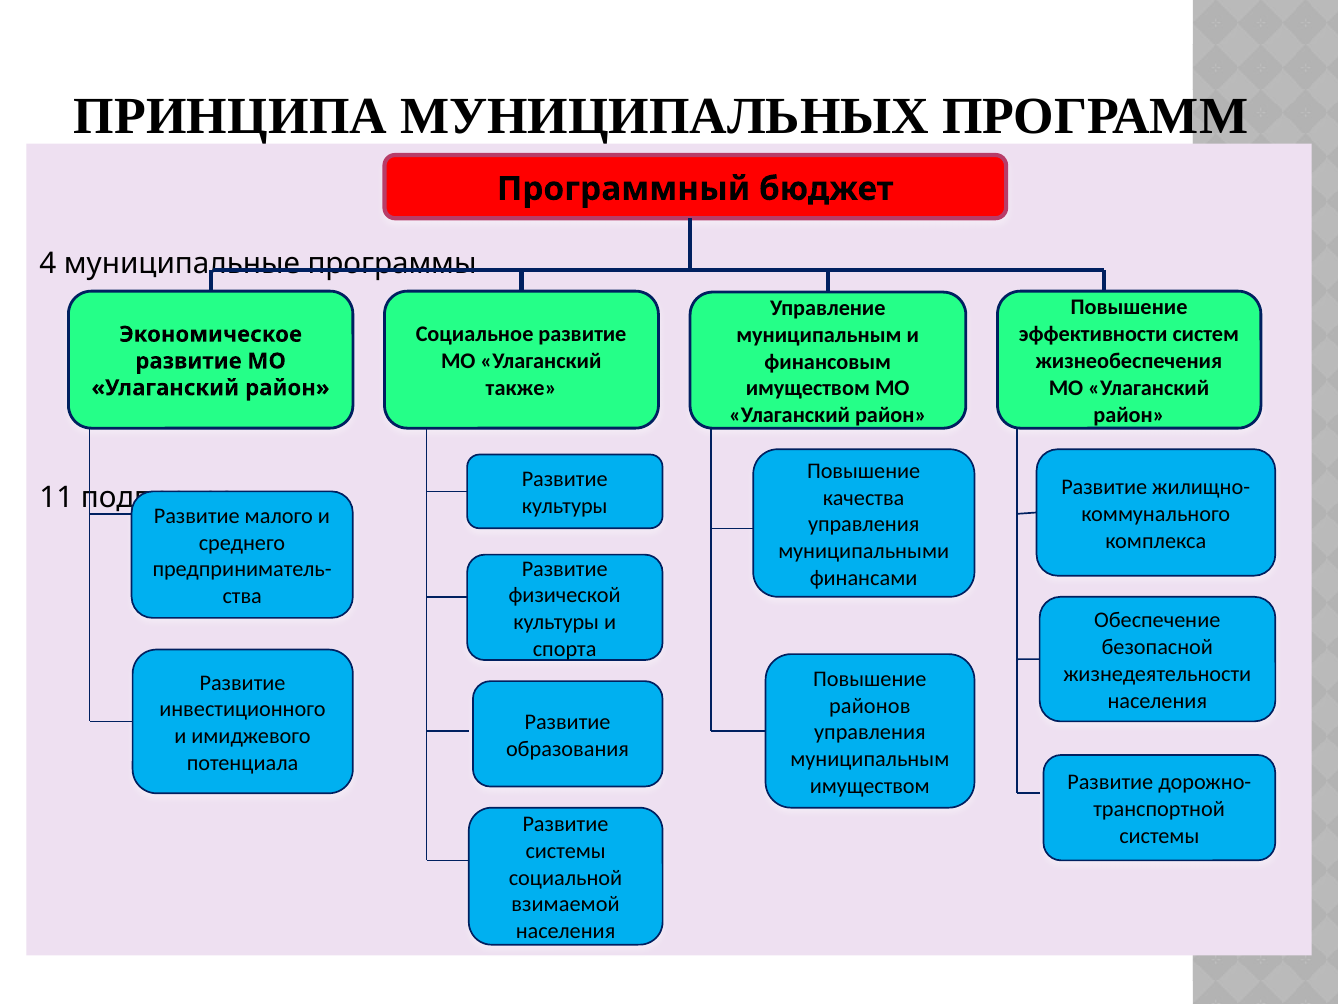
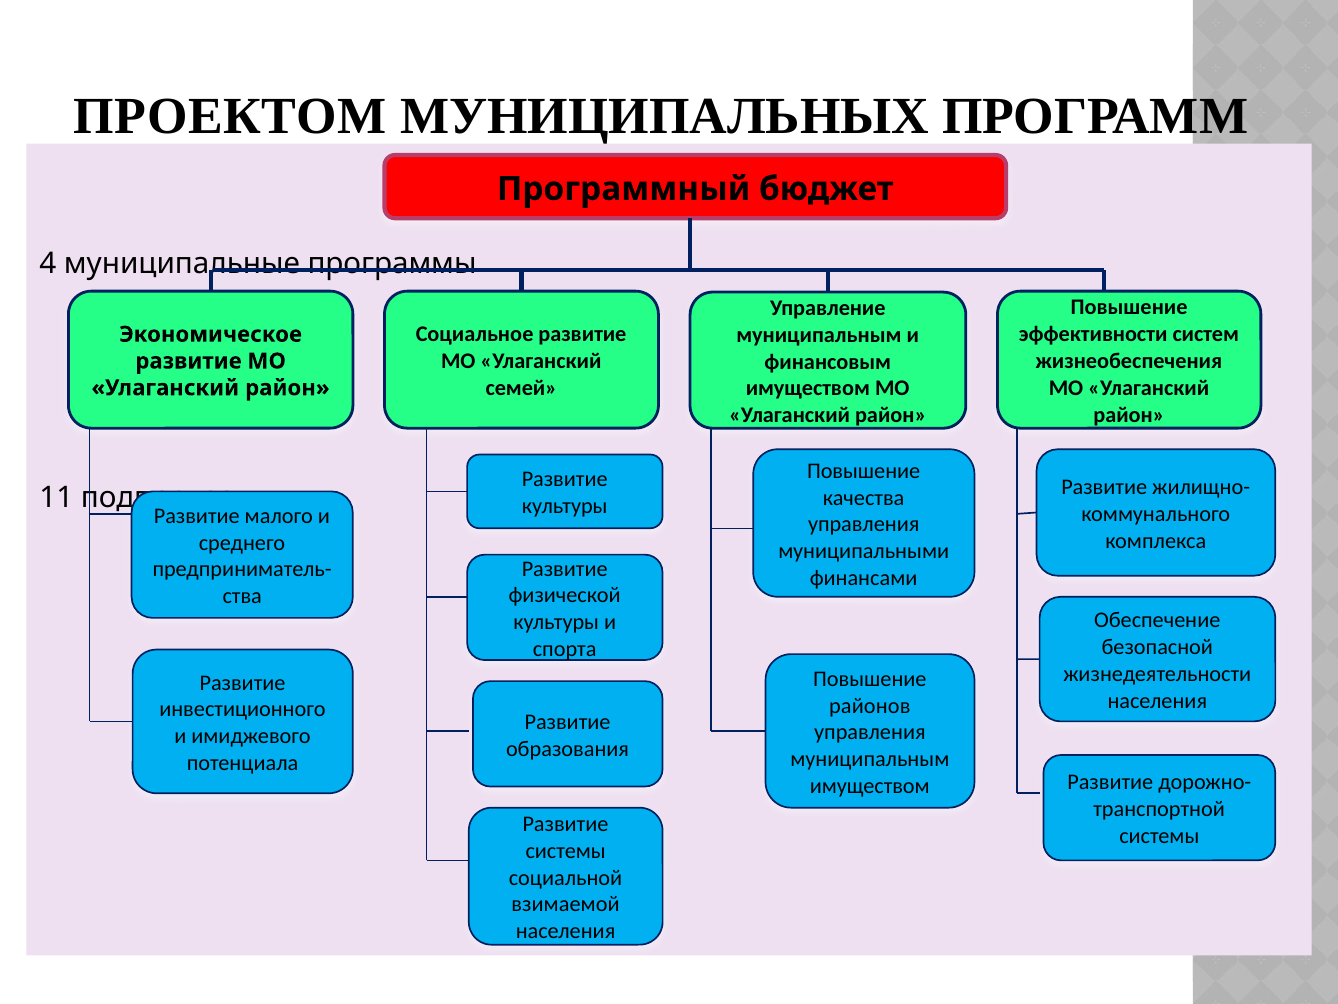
ПРИНЦИПА: ПРИНЦИПА -> ПРОЕКТОМ
также: также -> семей
